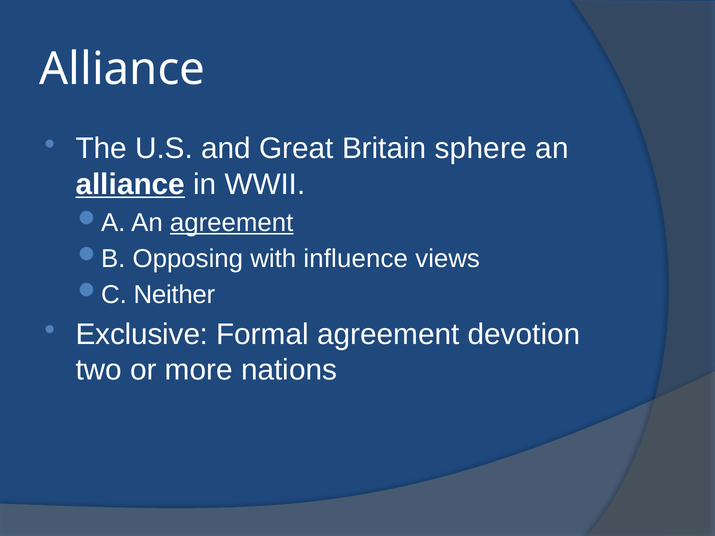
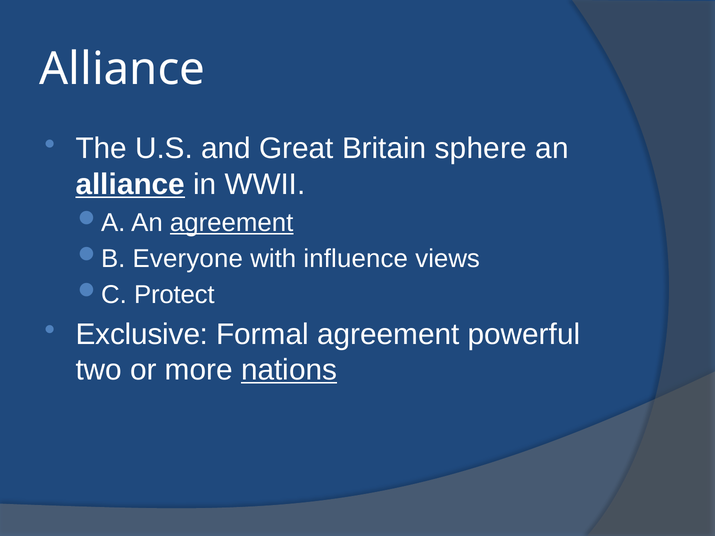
Opposing: Opposing -> Everyone
Neither: Neither -> Protect
devotion: devotion -> powerful
nations underline: none -> present
